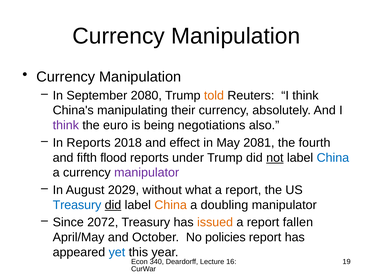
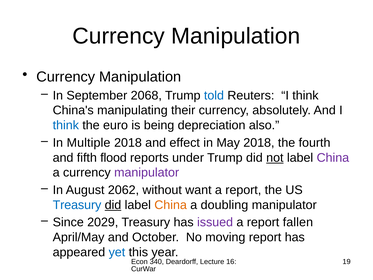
2080: 2080 -> 2068
told colour: orange -> blue
think at (66, 125) colour: purple -> blue
negotiations: negotiations -> depreciation
In Reports: Reports -> Multiple
May 2081: 2081 -> 2018
China at (333, 158) colour: blue -> purple
2029: 2029 -> 2062
what: what -> want
2072: 2072 -> 2029
issued colour: orange -> purple
policies: policies -> moving
